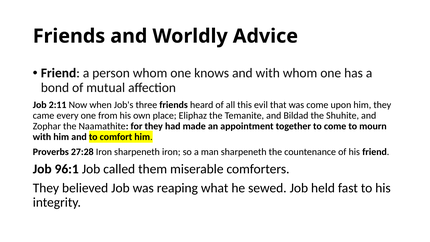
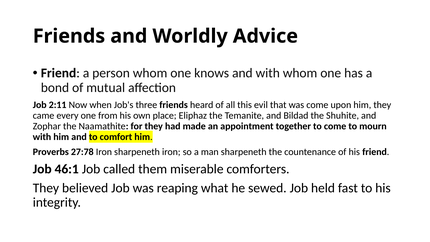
27:28: 27:28 -> 27:78
96:1: 96:1 -> 46:1
